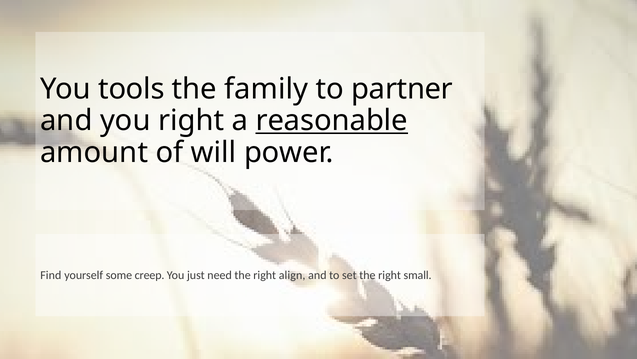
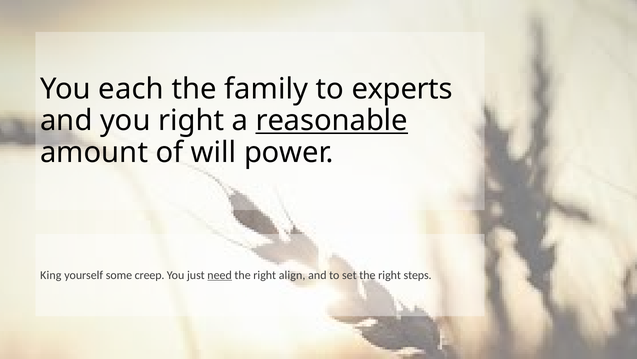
tools: tools -> each
partner: partner -> experts
Find: Find -> King
need underline: none -> present
small: small -> steps
